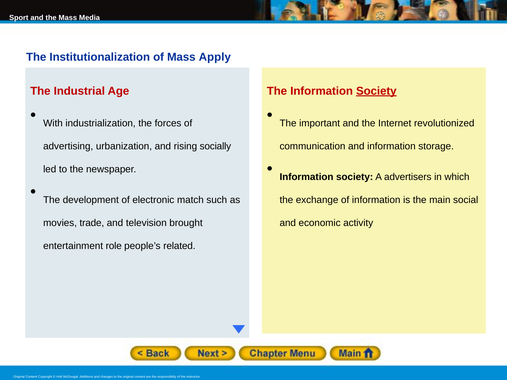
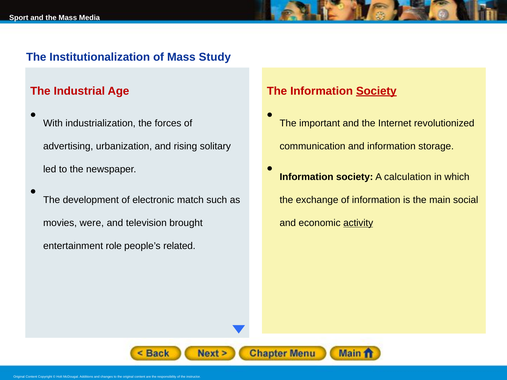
Apply: Apply -> Study
socially: socially -> solitary
advertisers: advertisers -> calculation
trade: trade -> were
activity underline: none -> present
